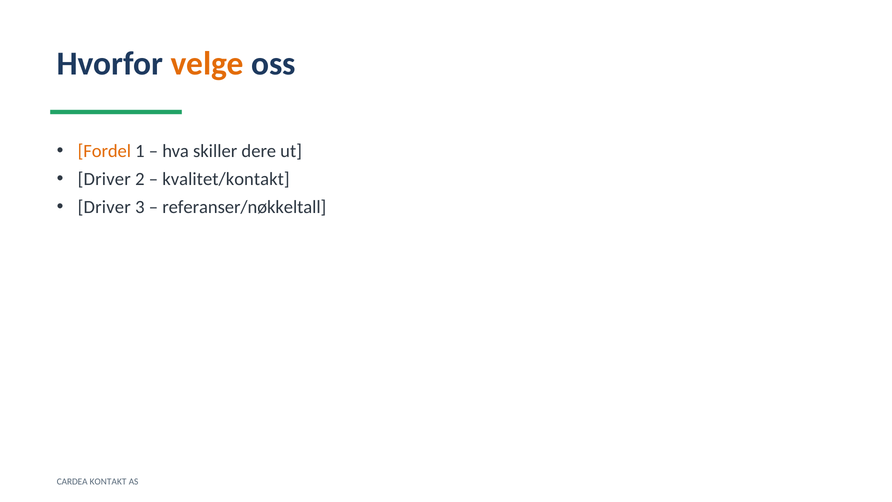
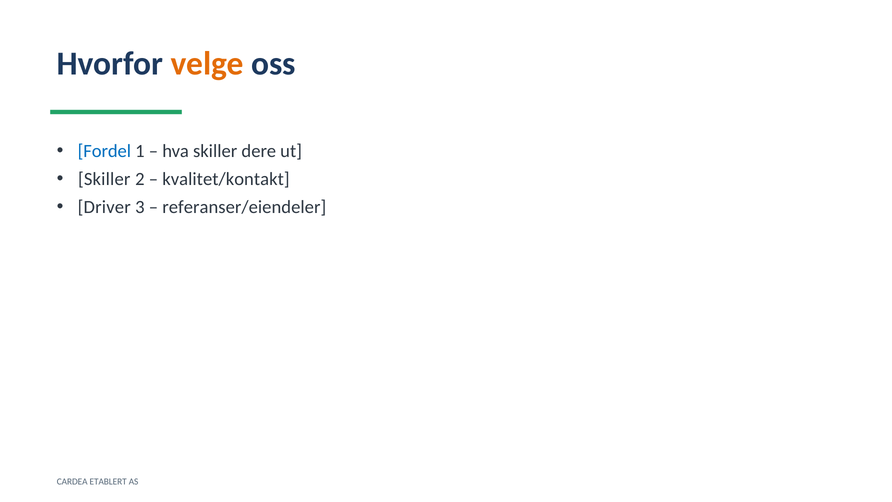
Fordel colour: orange -> blue
Driver at (104, 179): Driver -> Skiller
referanser/nøkkeltall: referanser/nøkkeltall -> referanser/eiendeler
KONTAKT: KONTAKT -> ETABLERT
